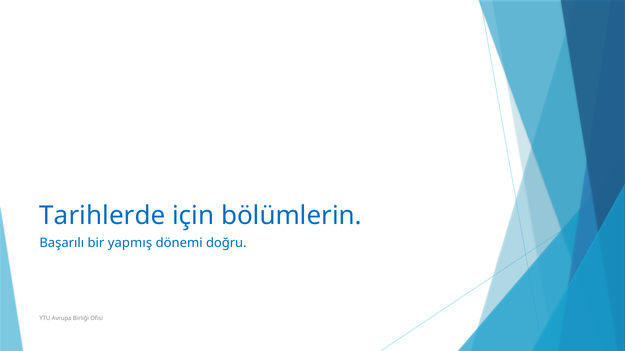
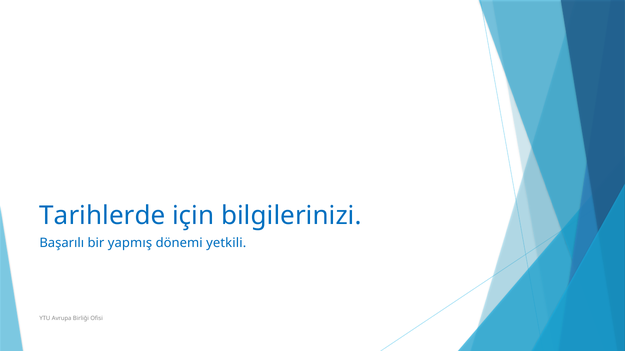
bölümlerin: bölümlerin -> bilgilerinizi
doğru: doğru -> yetkili
